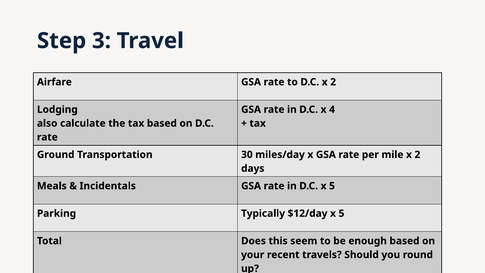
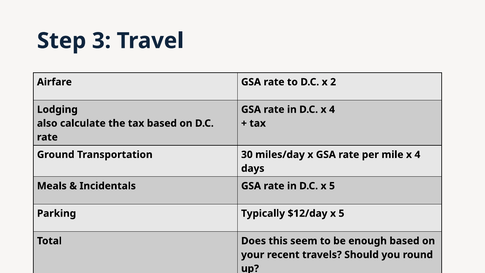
mile x 2: 2 -> 4
